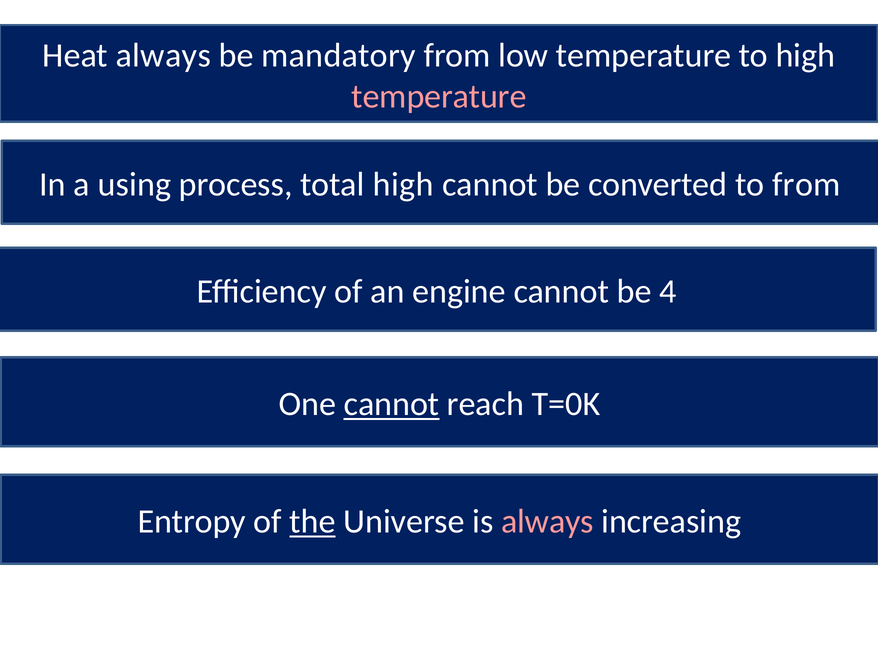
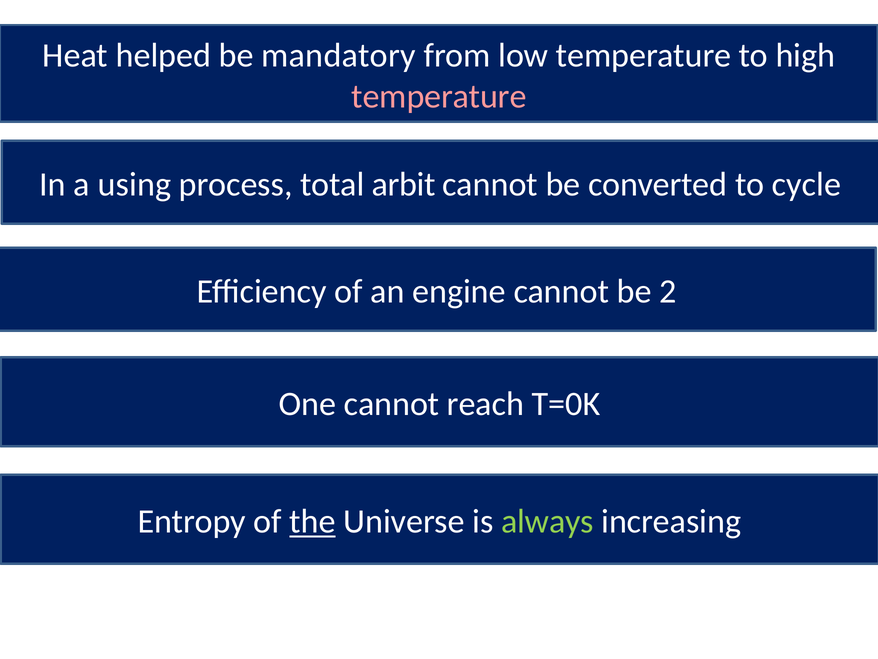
Heat always: always -> helped
total high: high -> arbit
to from: from -> cycle
4: 4 -> 2
cannot at (392, 404) underline: present -> none
always at (548, 521) colour: pink -> light green
